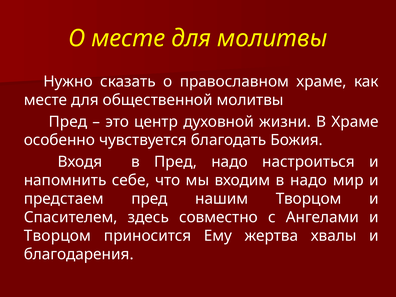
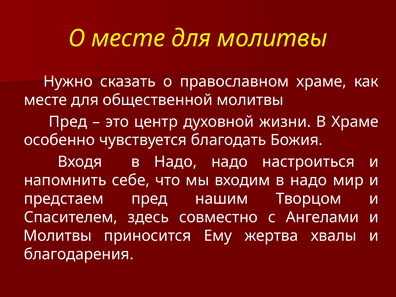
Входя в Пред: Пред -> Надо
Творцом at (57, 236): Творцом -> Молитвы
